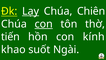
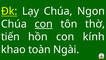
Lạy underline: present -> none
Chiên: Chiên -> Ngon
suốt: suốt -> toàn
